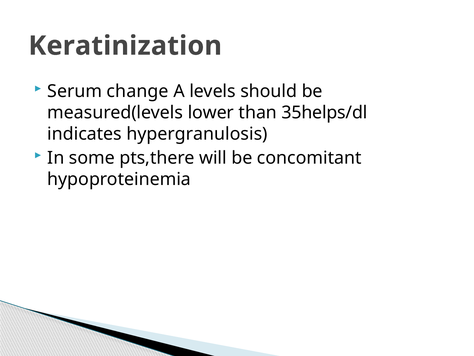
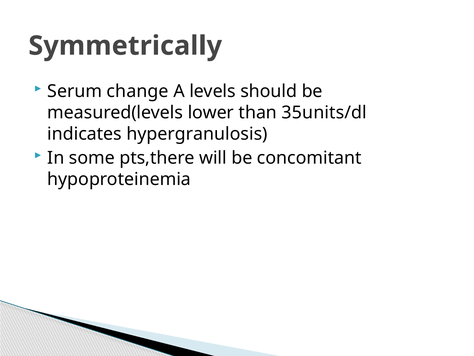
Keratinization: Keratinization -> Symmetrically
35helps/dl: 35helps/dl -> 35units/dl
